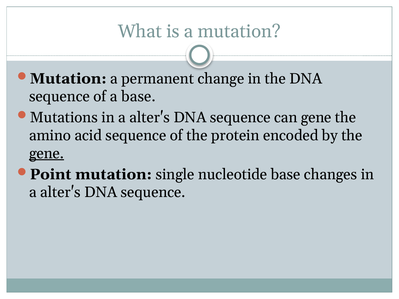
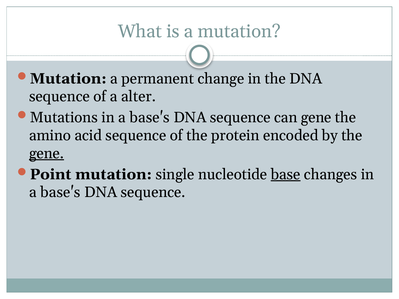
a base: base -> alter
Mutations in a alter's: alter's -> base's
base at (286, 174) underline: none -> present
alter's at (60, 192): alter's -> base's
